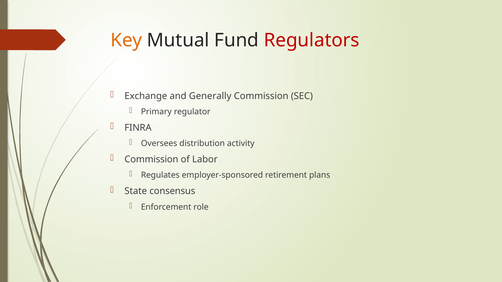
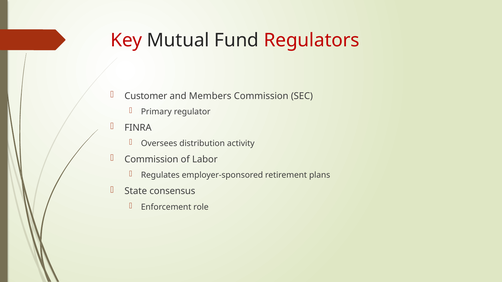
Key colour: orange -> red
Exchange: Exchange -> Customer
Generally: Generally -> Members
